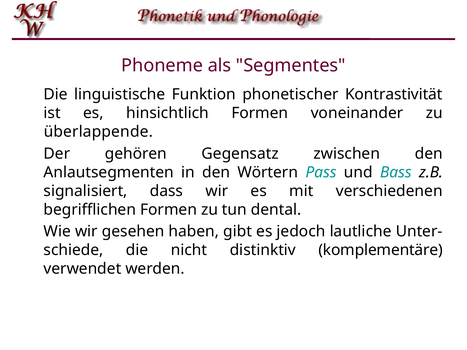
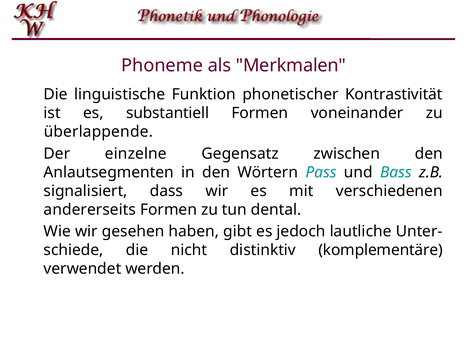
Segmentes: Segmentes -> Merkmalen
hinsichtlich: hinsichtlich -> substantiell
gehören: gehören -> einzelne
begrifflichen: begrifflichen -> andererseits
